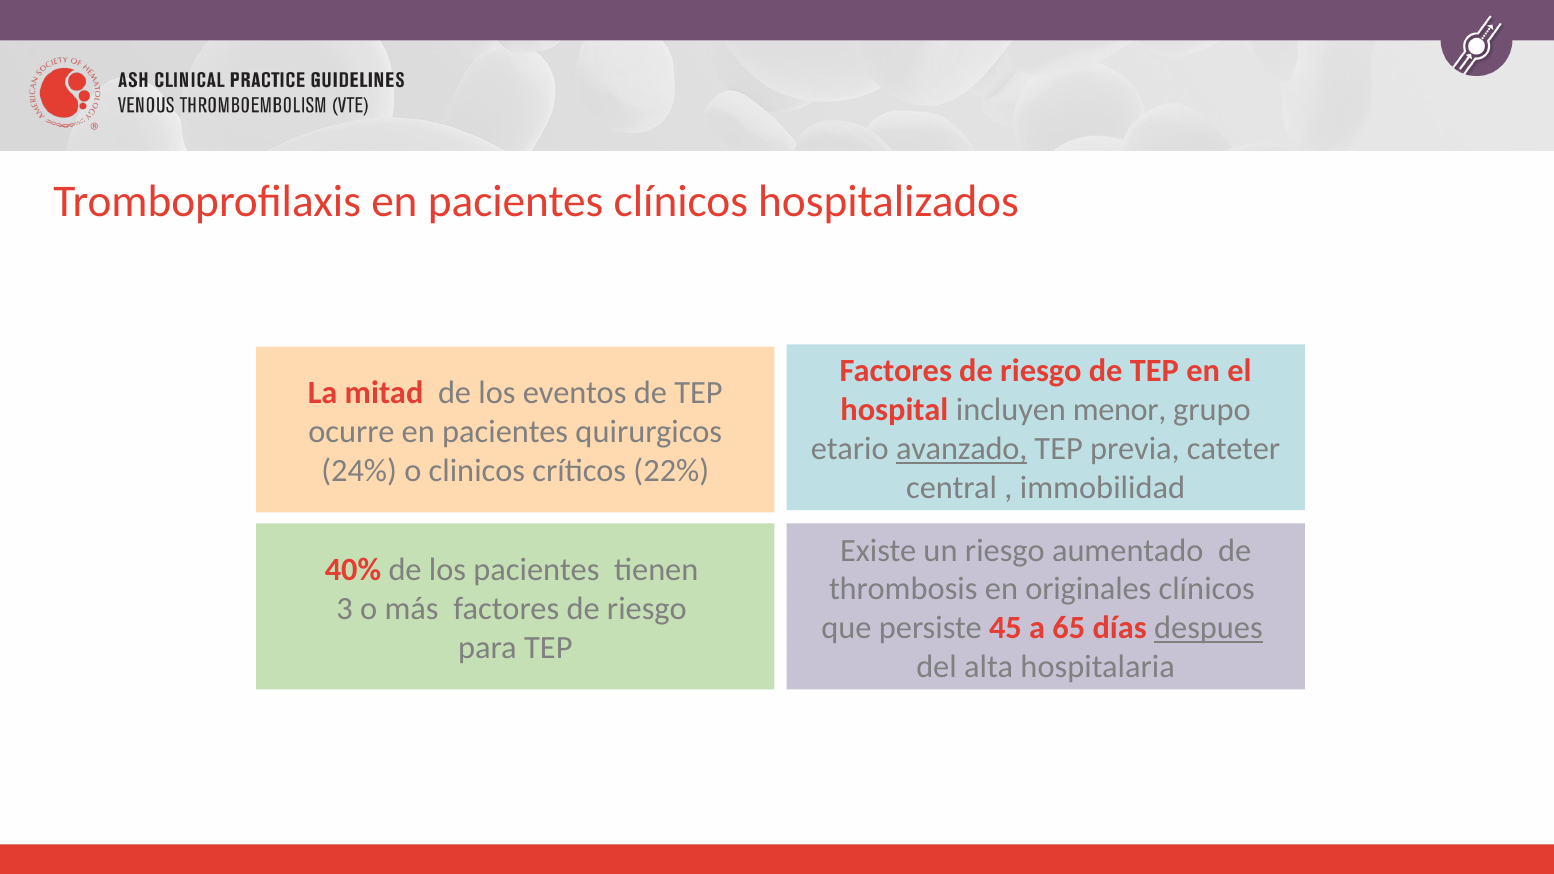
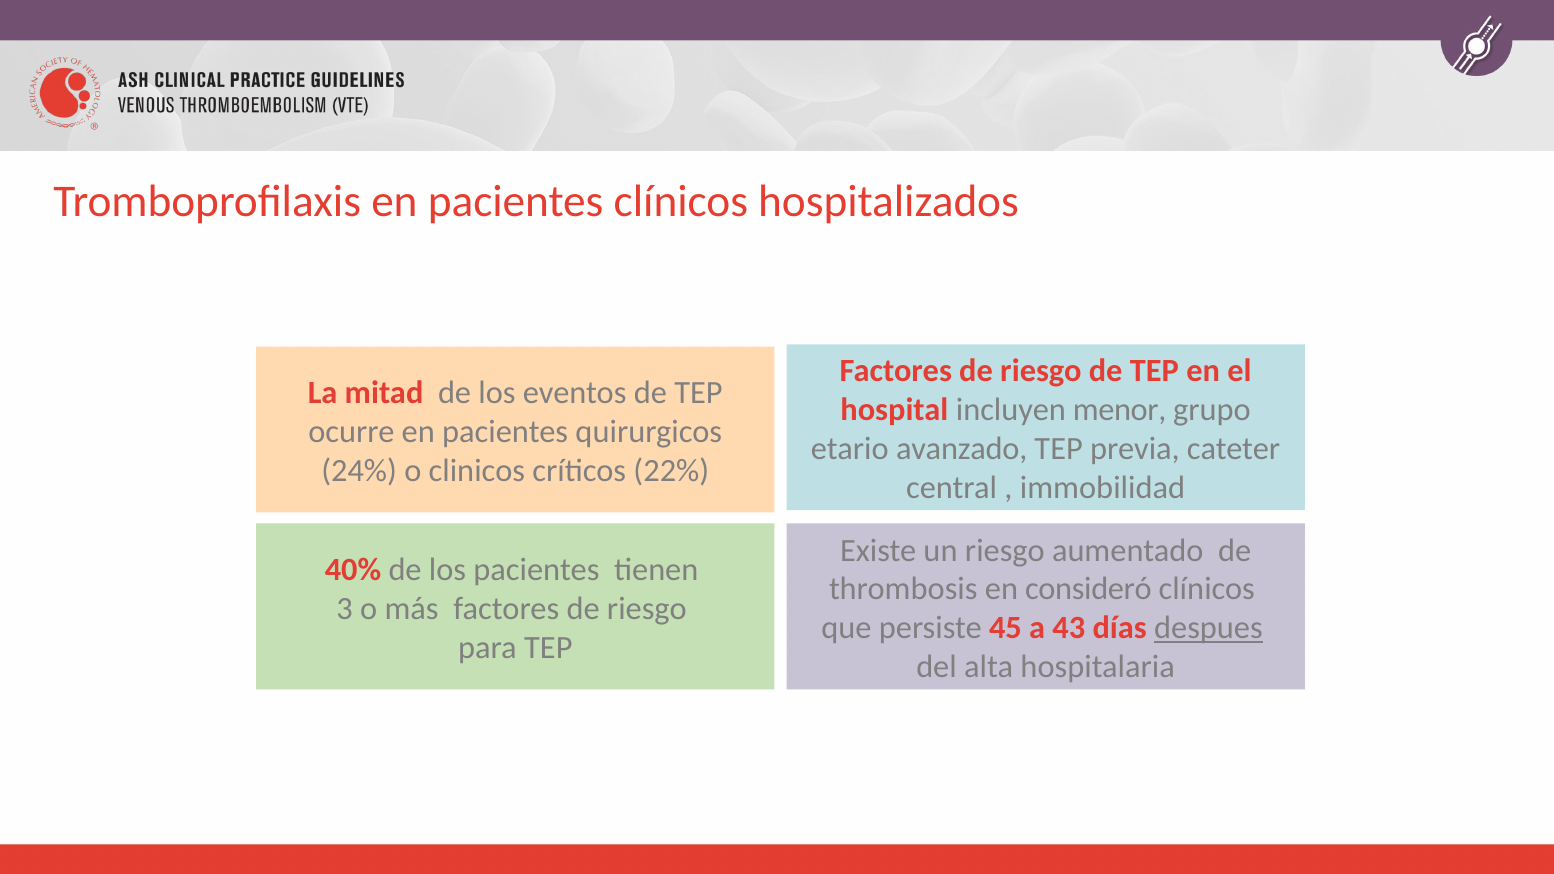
avanzado underline: present -> none
originales: originales -> consideró
65: 65 -> 43
